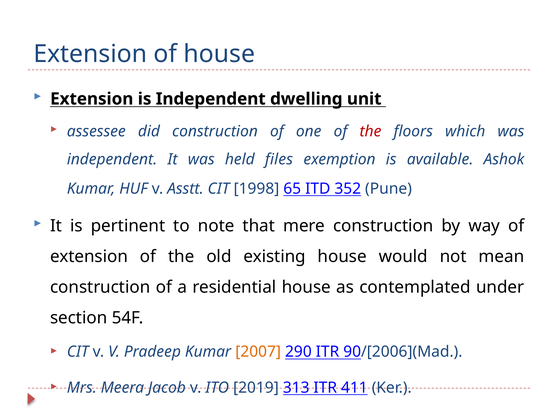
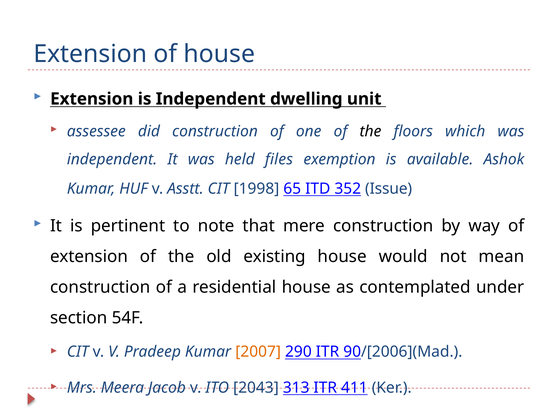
the at (370, 131) colour: red -> black
Pune: Pune -> Issue
2019: 2019 -> 2043
